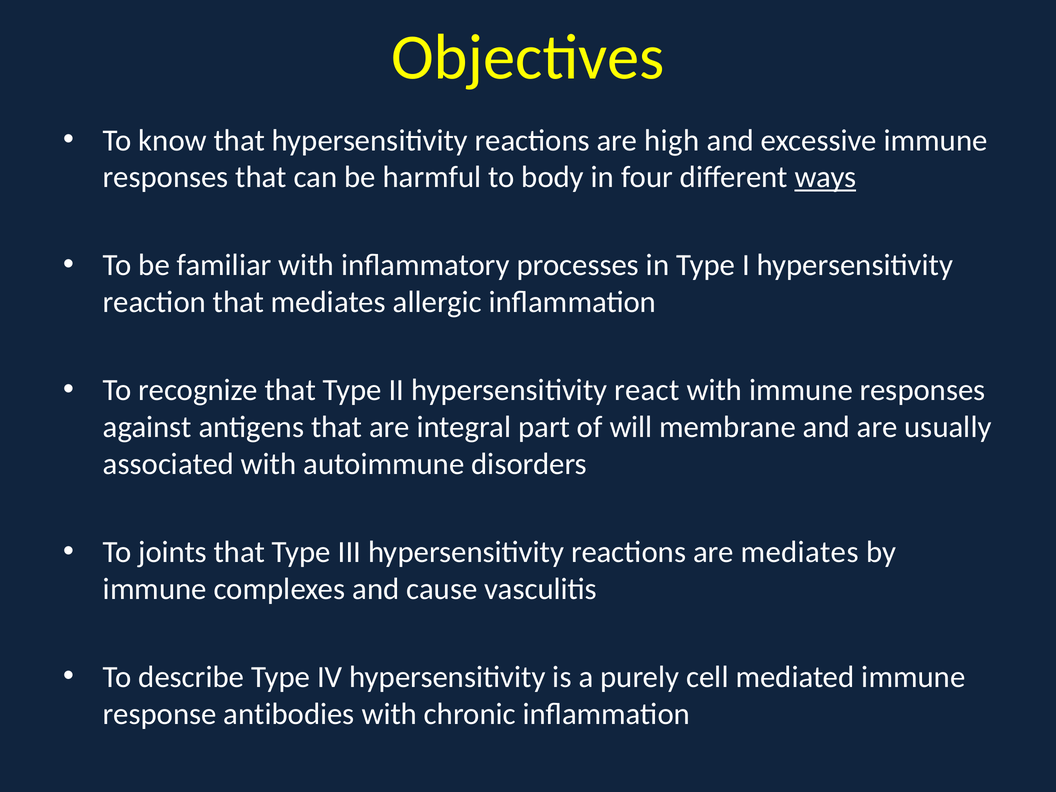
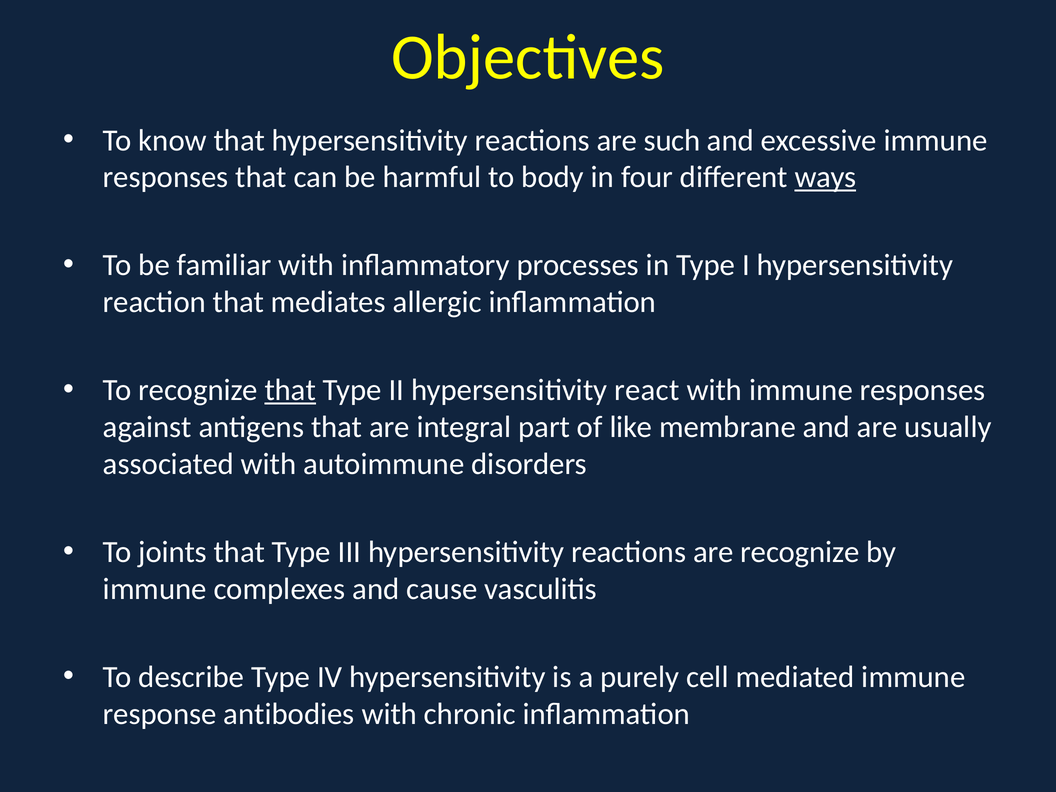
high: high -> such
that at (290, 390) underline: none -> present
will: will -> like
are mediates: mediates -> recognize
